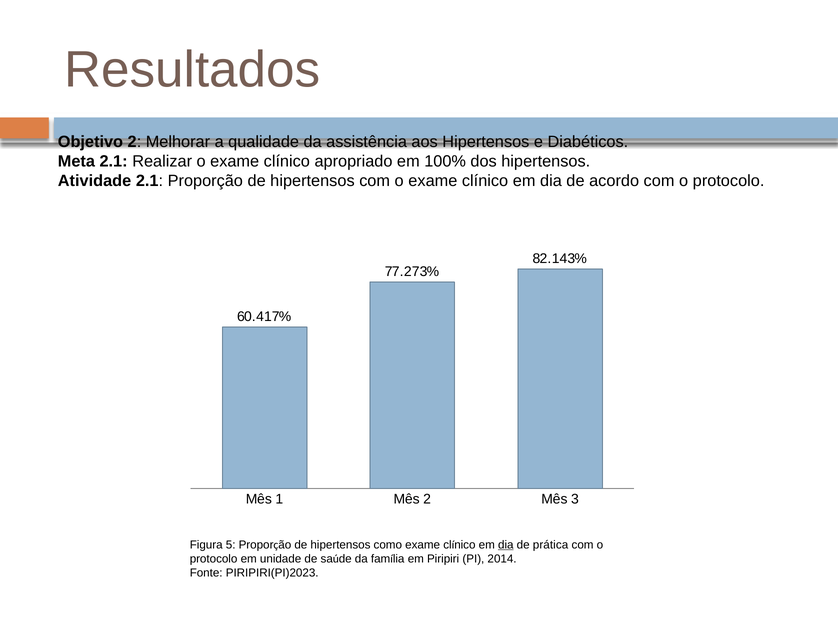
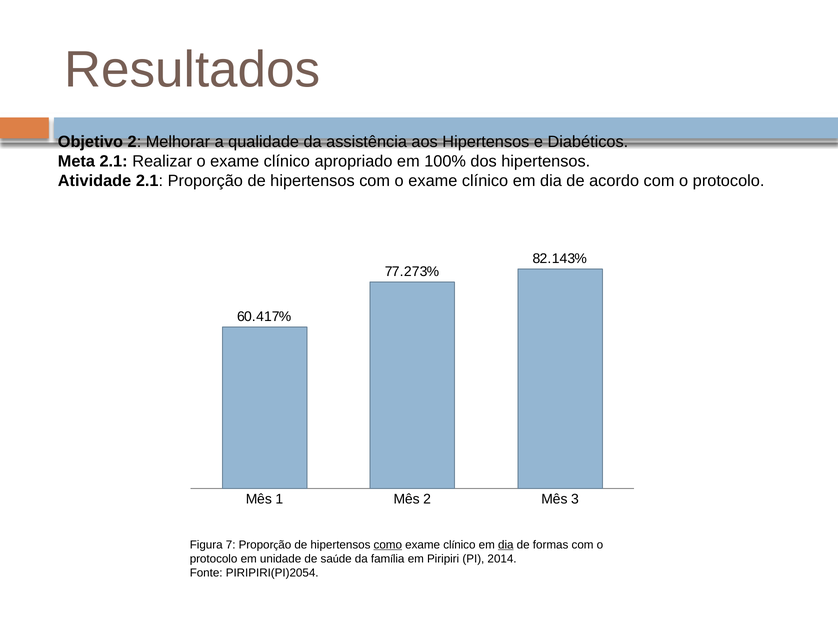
5: 5 -> 7
como underline: none -> present
prática: prática -> formas
PIRIPIRI(PI)2023: PIRIPIRI(PI)2023 -> PIRIPIRI(PI)2054
